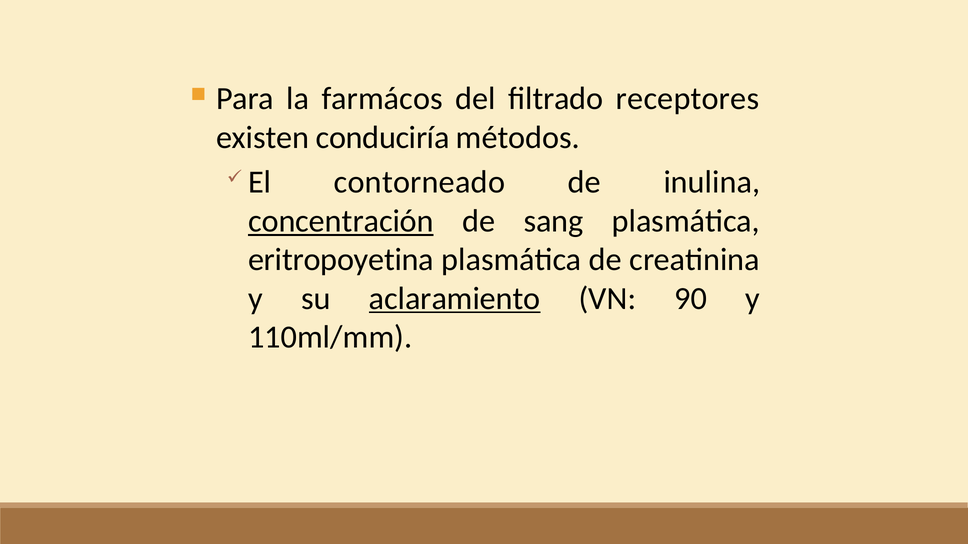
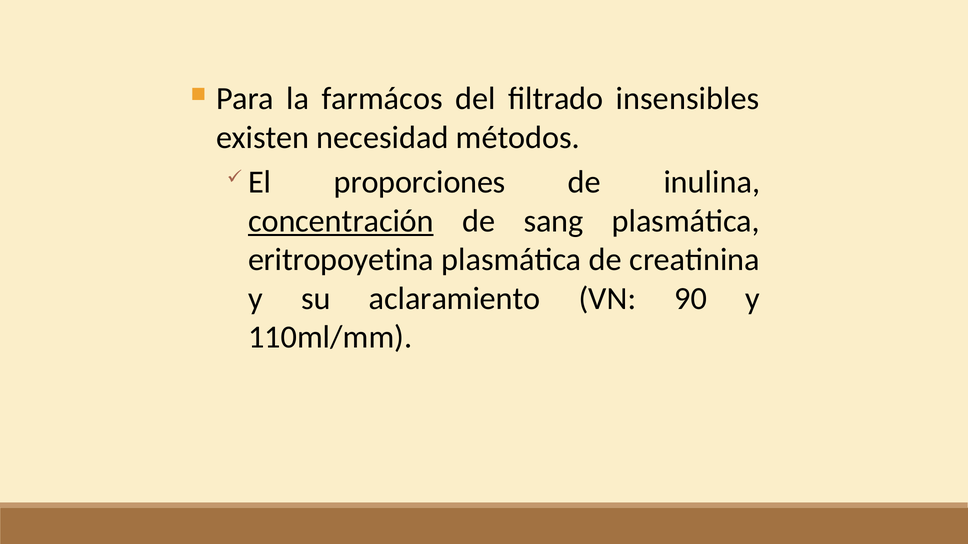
receptores: receptores -> insensibles
conduciría: conduciría -> necesidad
contorneado: contorneado -> proporciones
aclaramiento underline: present -> none
